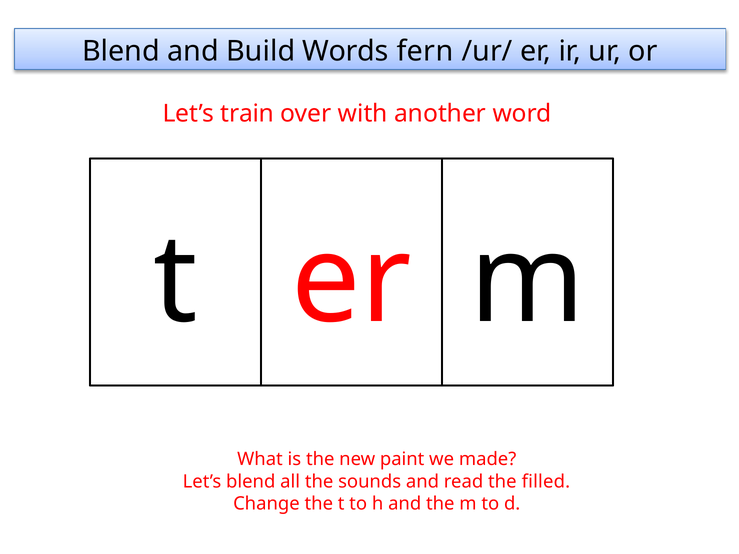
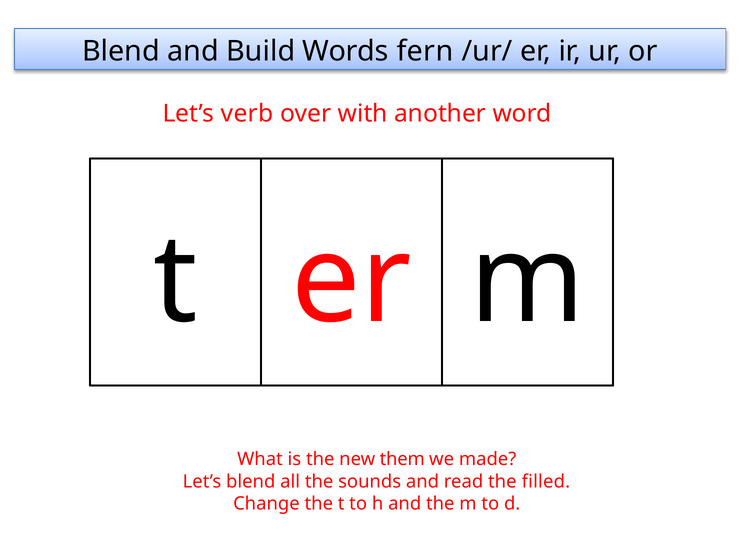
train: train -> verb
paint: paint -> them
